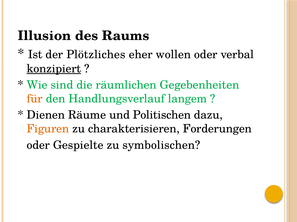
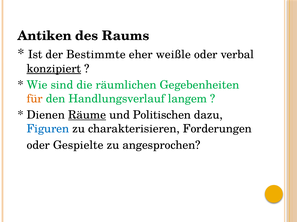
Illusion: Illusion -> Antiken
Plötzliches: Plötzliches -> Bestimmte
wollen: wollen -> weißle
Räume underline: none -> present
Figuren colour: orange -> blue
symbolischen: symbolischen -> angesprochen
